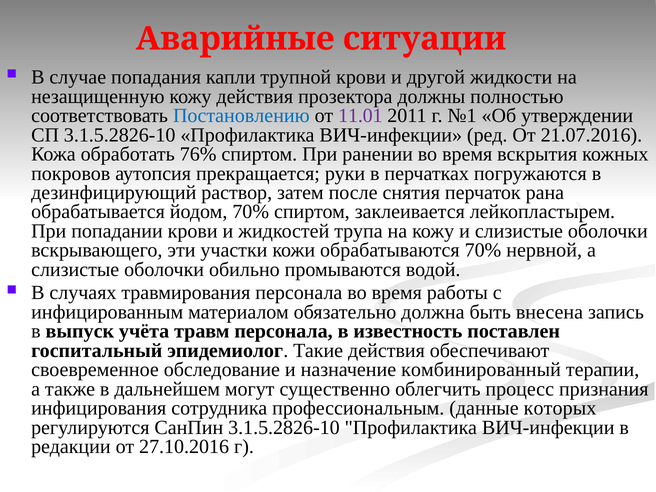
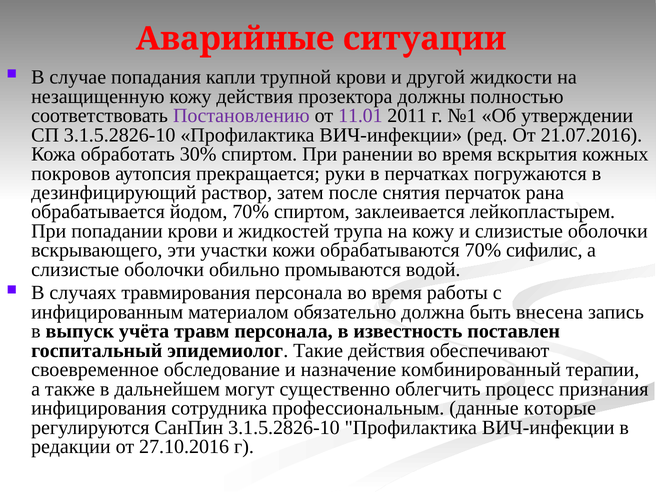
Постановлению colour: blue -> purple
76%: 76% -> 30%
нервной: нервной -> сифилис
которых: которых -> которые
